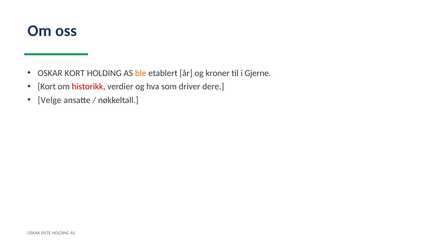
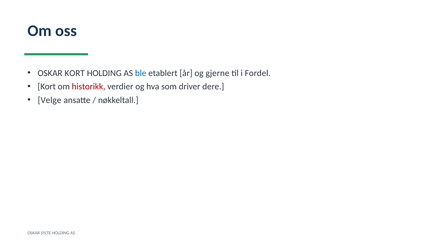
ble colour: orange -> blue
kroner: kroner -> gjerne
Gjerne: Gjerne -> Fordel
